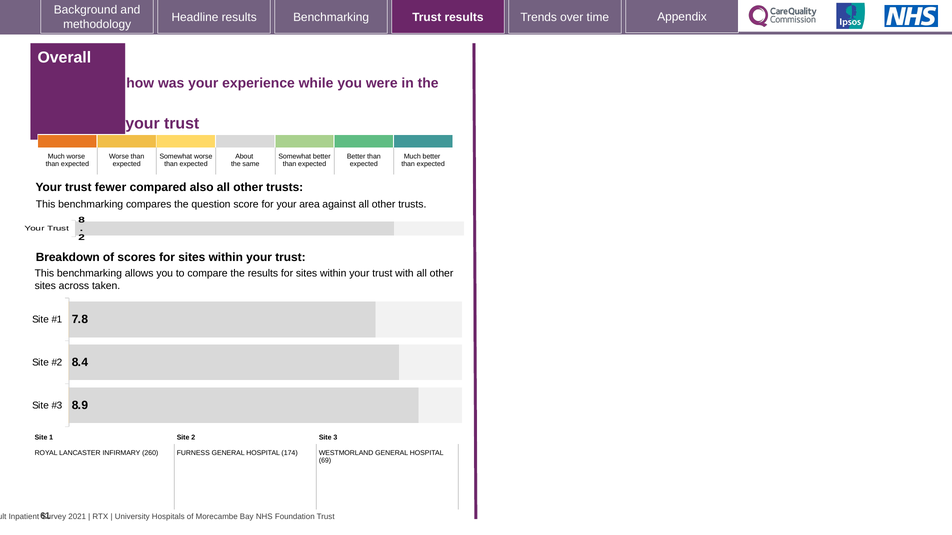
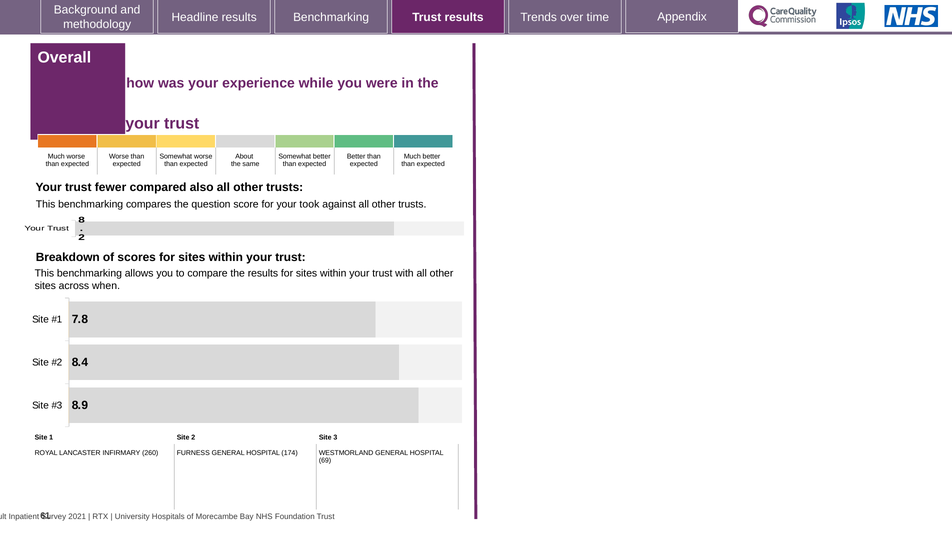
area: area -> took
taken: taken -> when
